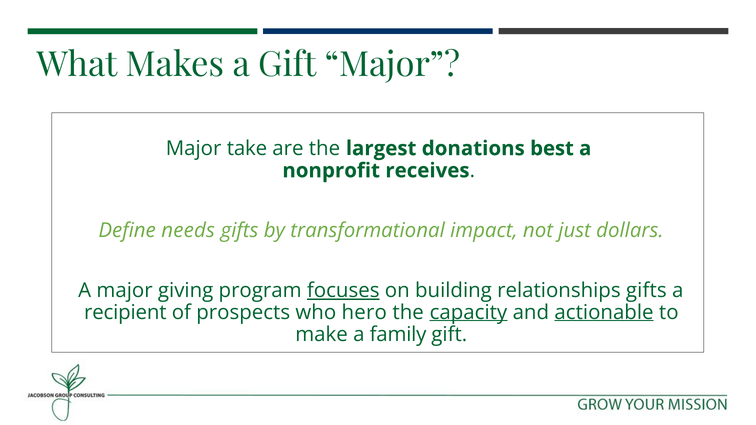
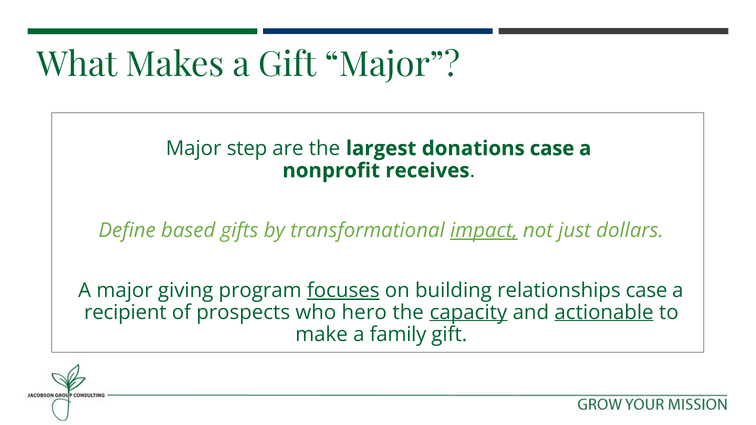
take: take -> step
donations best: best -> case
needs: needs -> based
impact underline: none -> present
relationships gifts: gifts -> case
